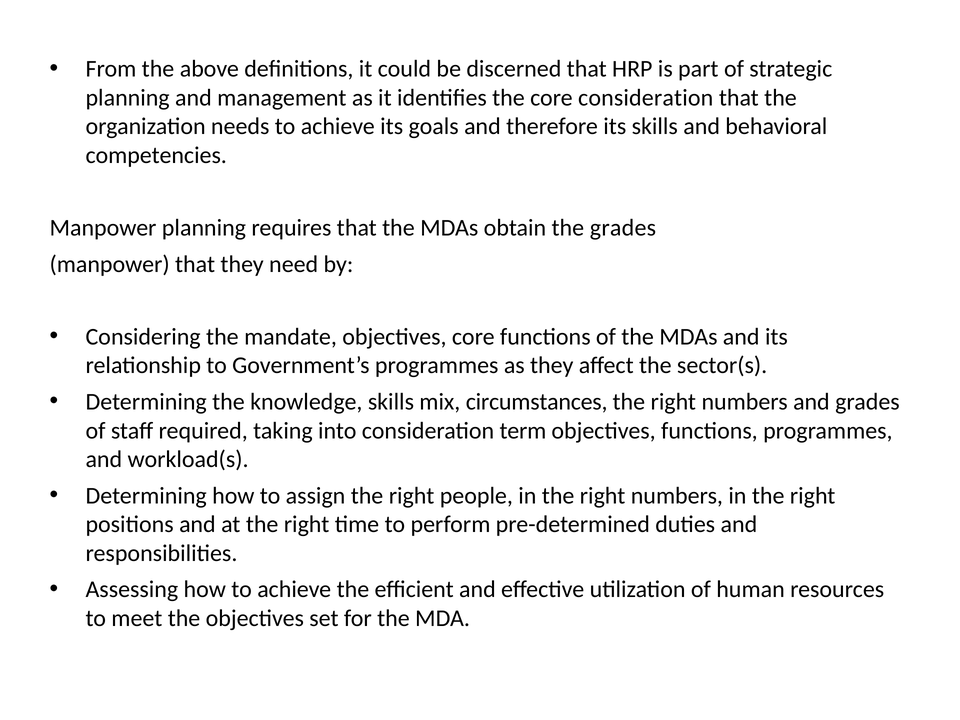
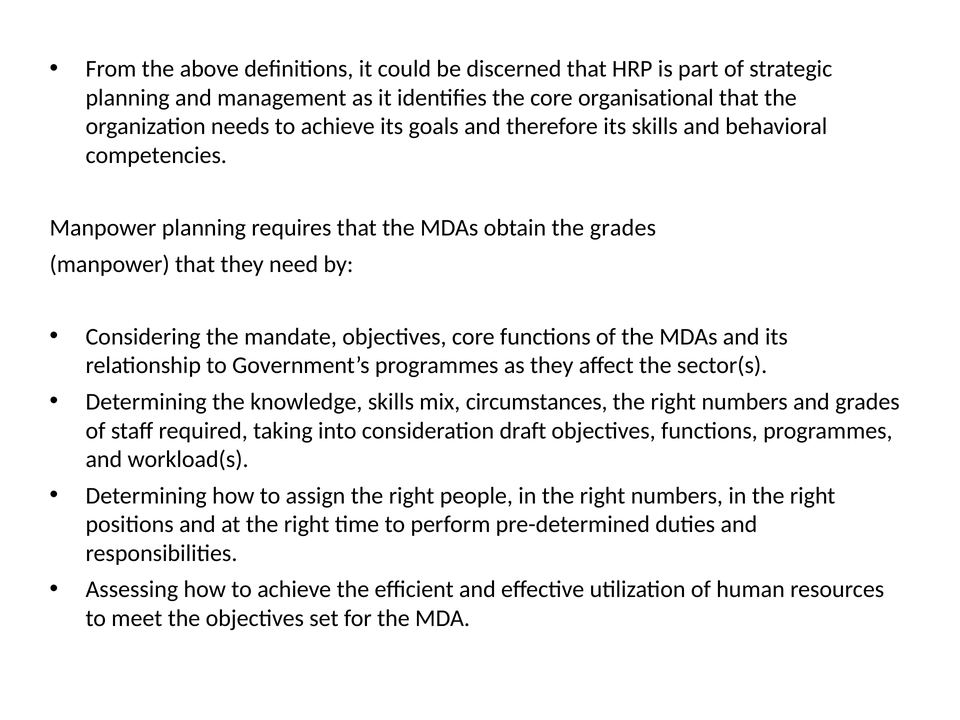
core consideration: consideration -> organisational
term: term -> draft
